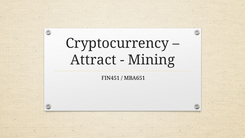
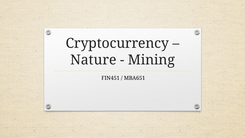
Attract: Attract -> Nature
